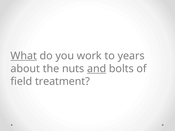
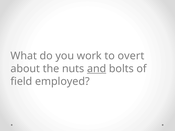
What underline: present -> none
years: years -> overt
treatment: treatment -> employed
